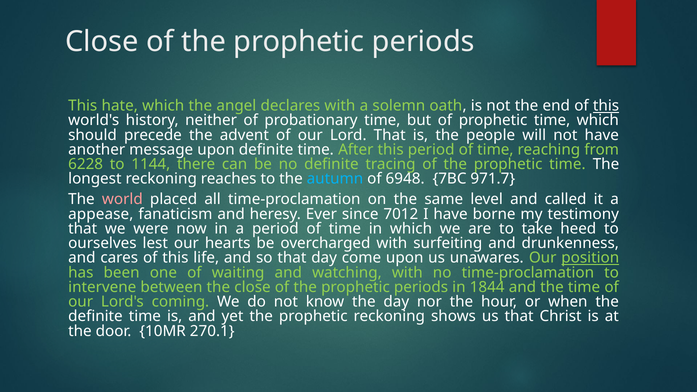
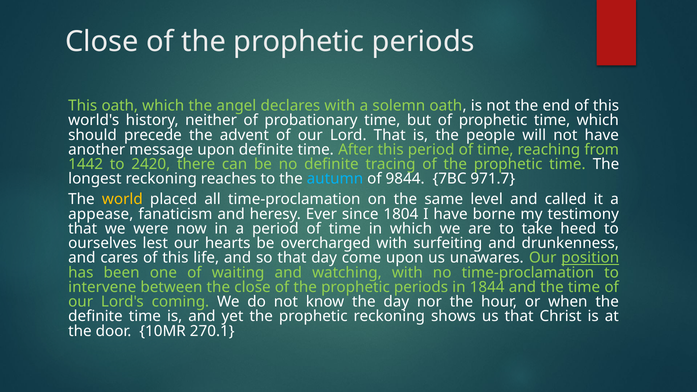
This hate: hate -> oath
this at (606, 106) underline: present -> none
6228: 6228 -> 1442
1144: 1144 -> 2420
6948: 6948 -> 9844
world colour: pink -> yellow
7012: 7012 -> 1804
